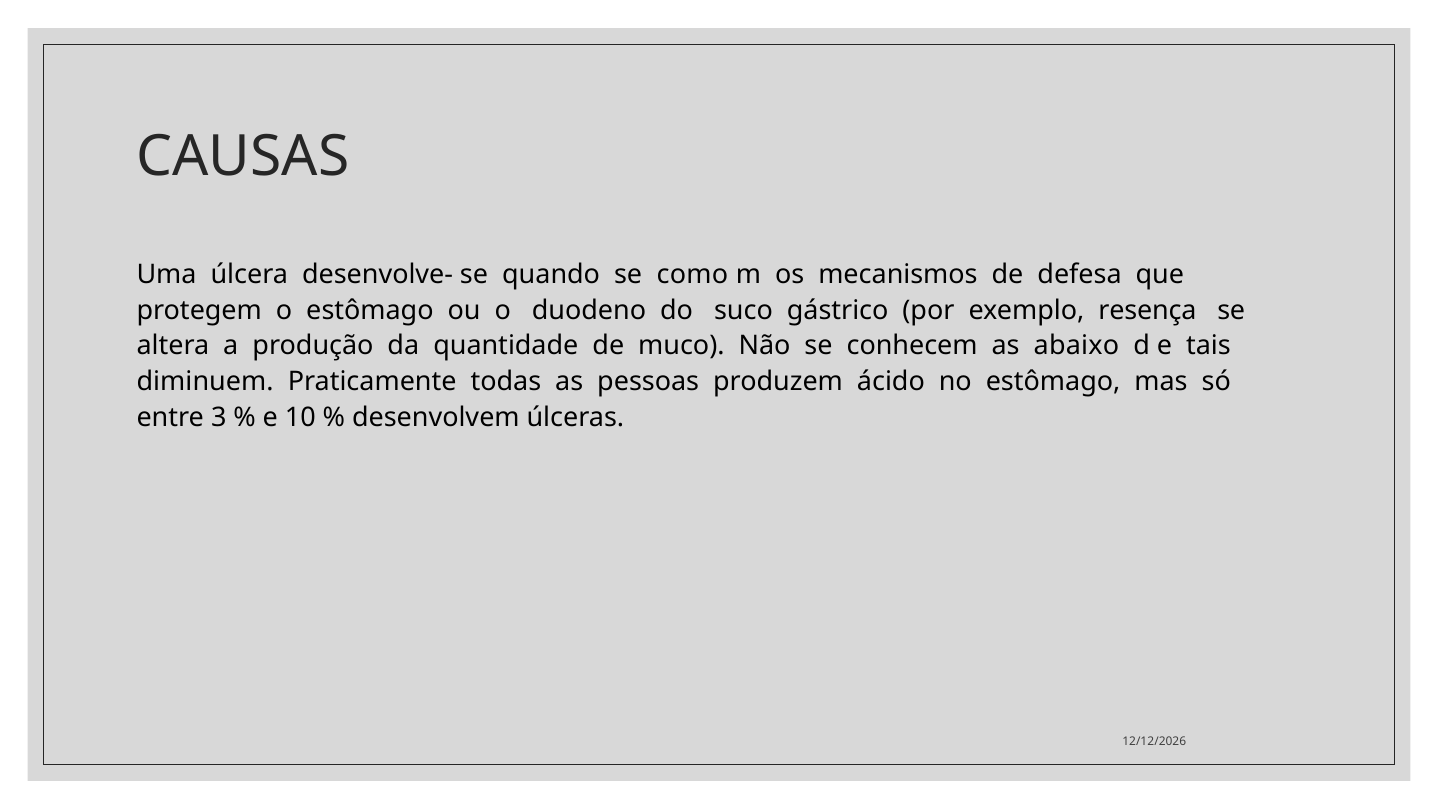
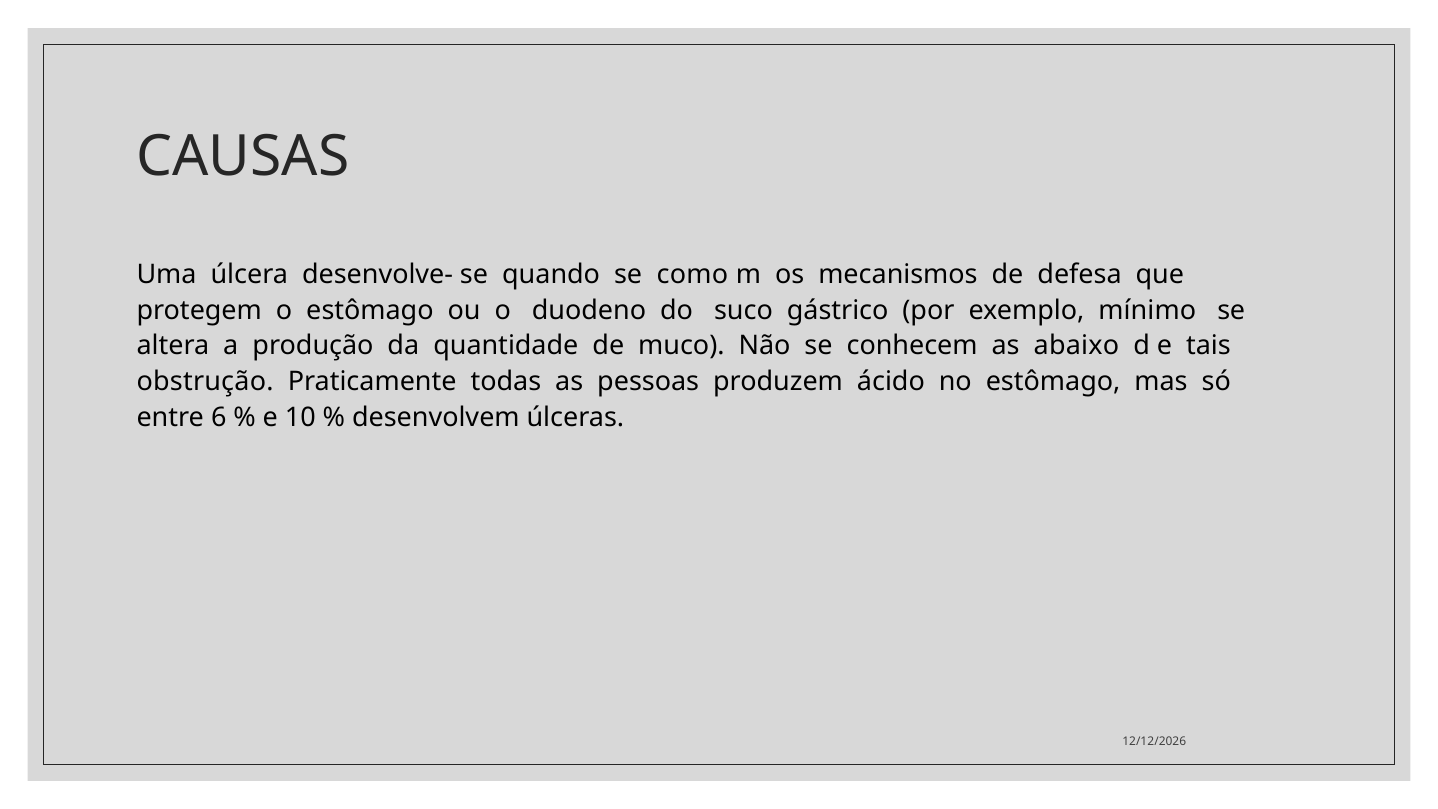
resença: resença -> mínimo
diminuem: diminuem -> obstrução
3: 3 -> 6
